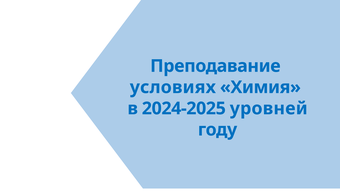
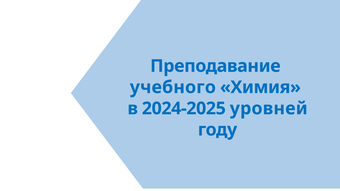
условиях: условиях -> учебного
